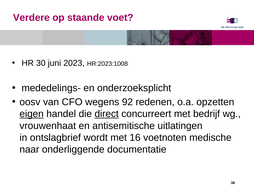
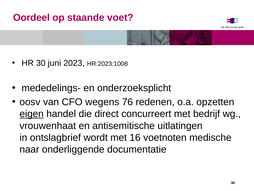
Verdere: Verdere -> Oordeel
92: 92 -> 76
direct underline: present -> none
